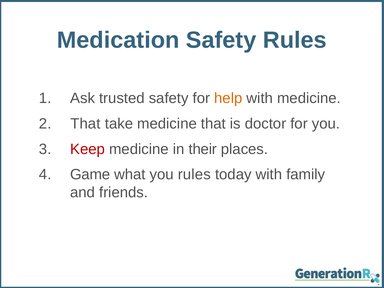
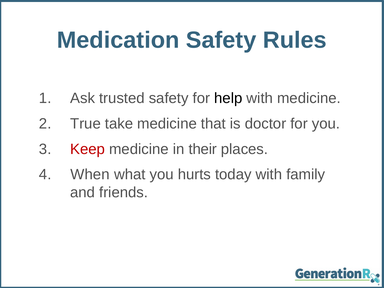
help colour: orange -> black
That at (85, 124): That -> True
Game: Game -> When
you rules: rules -> hurts
